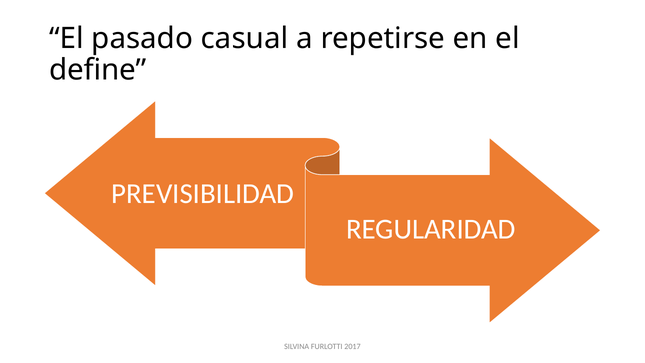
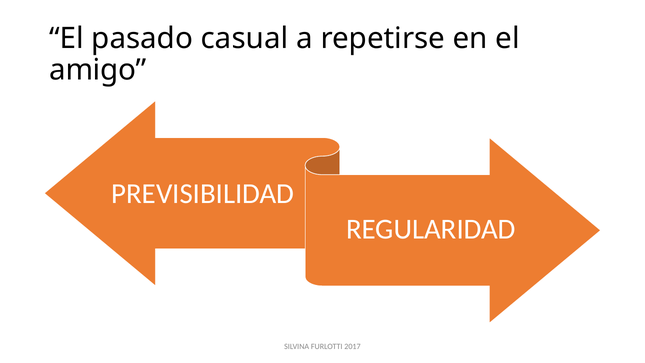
define: define -> amigo
